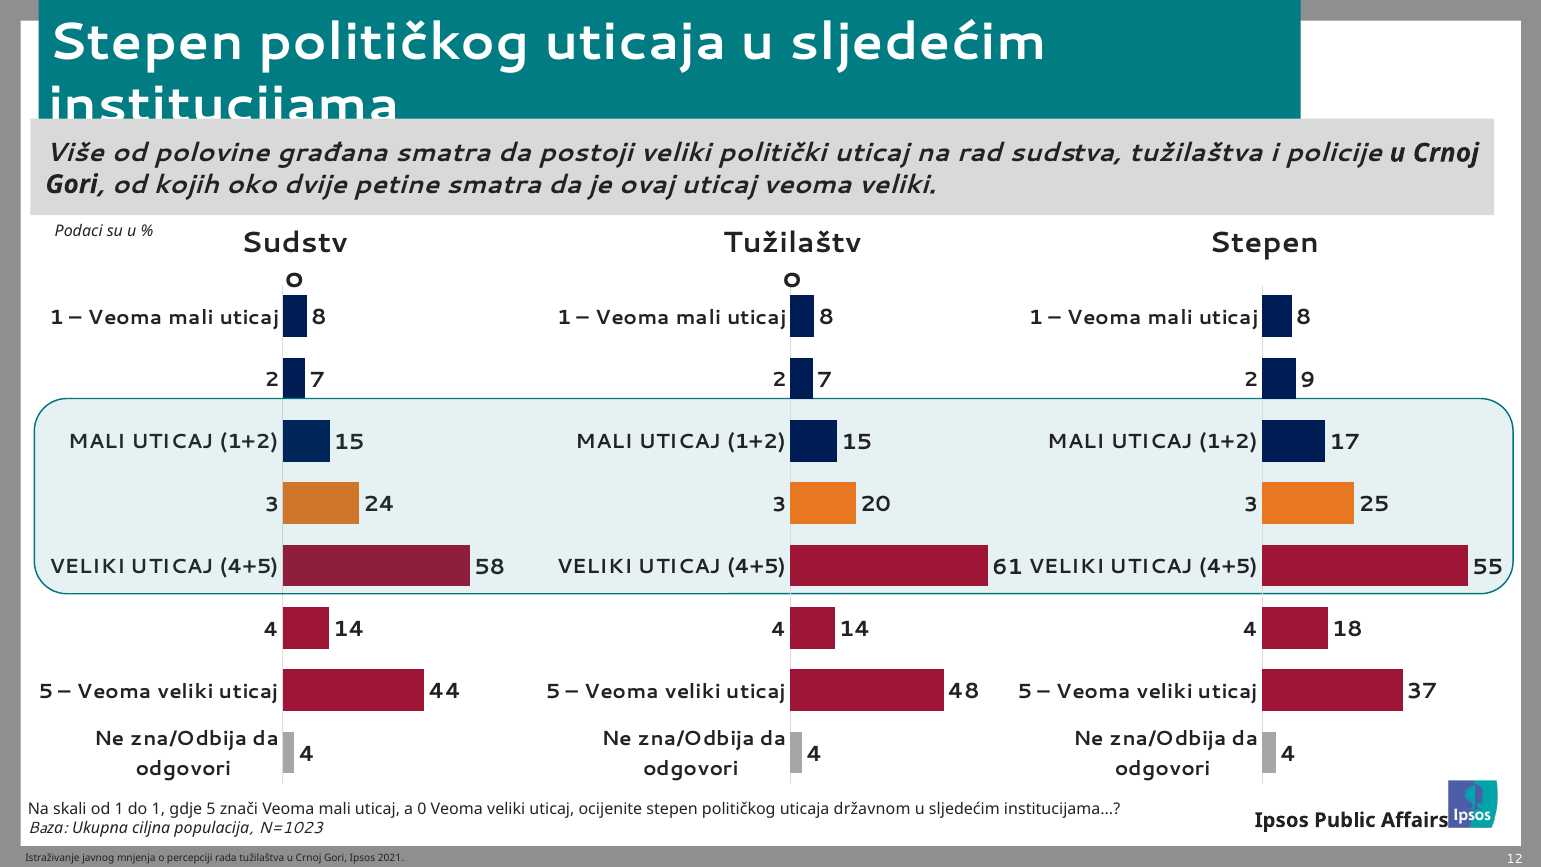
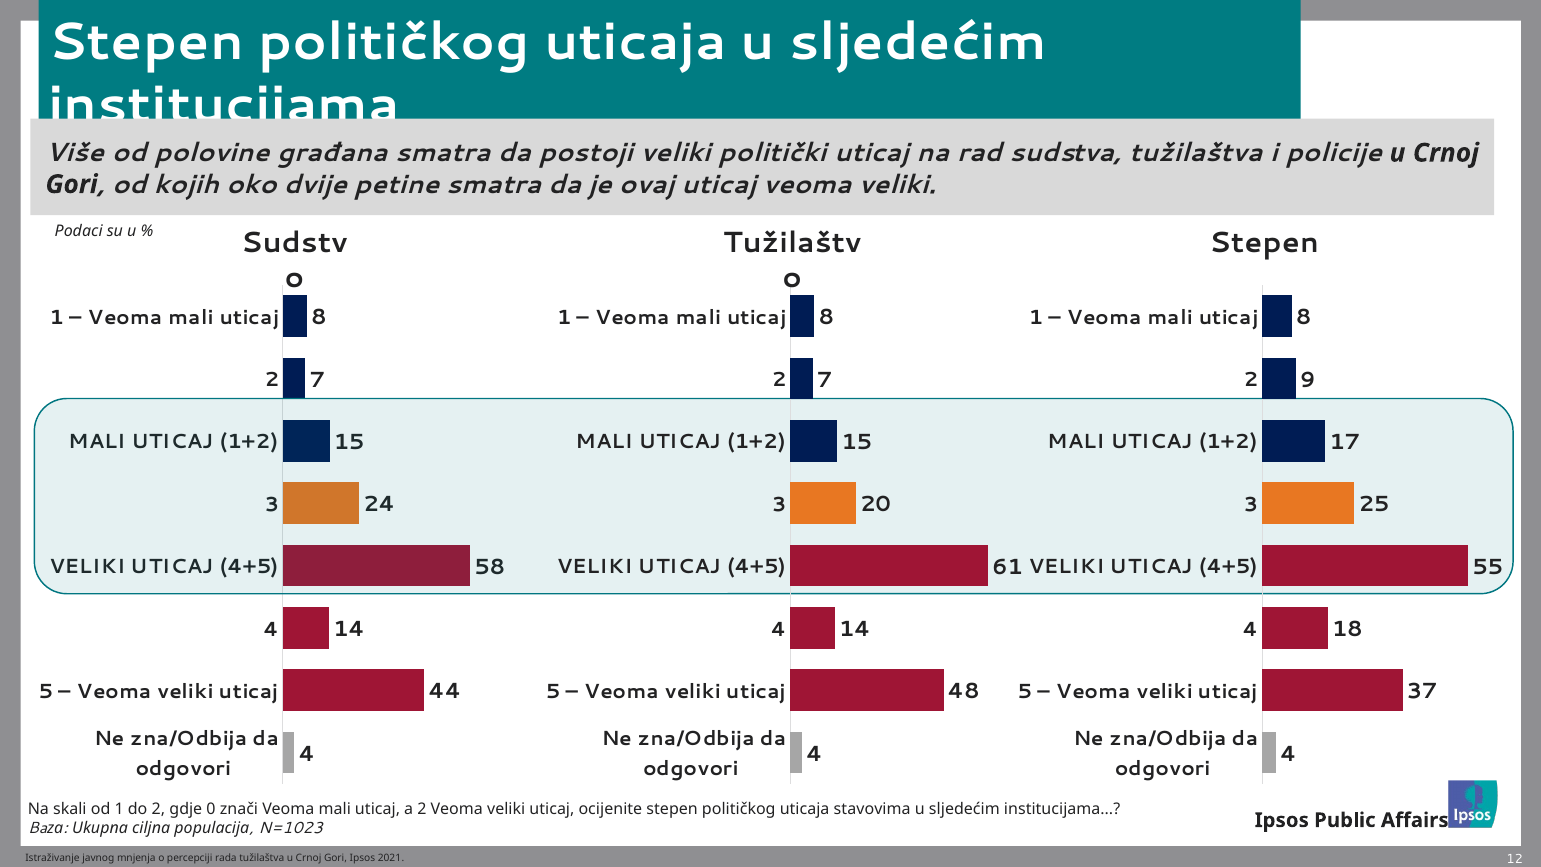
do 1: 1 -> 2
gdje 5: 5 -> 0
a 0: 0 -> 2
državnom: državnom -> stavovima
